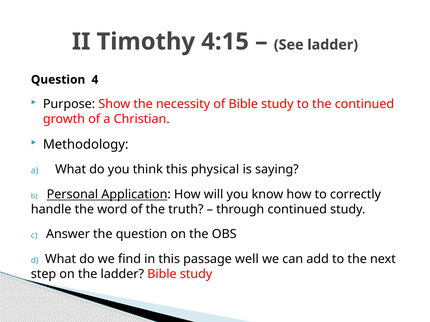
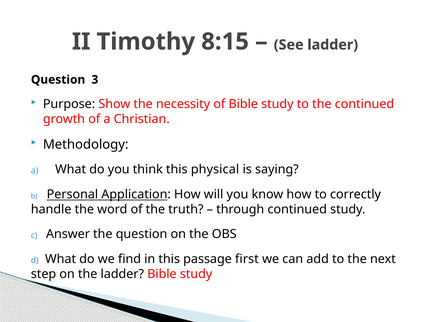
4:15: 4:15 -> 8:15
4: 4 -> 3
well: well -> first
